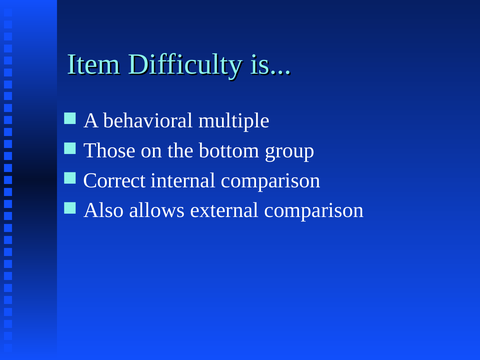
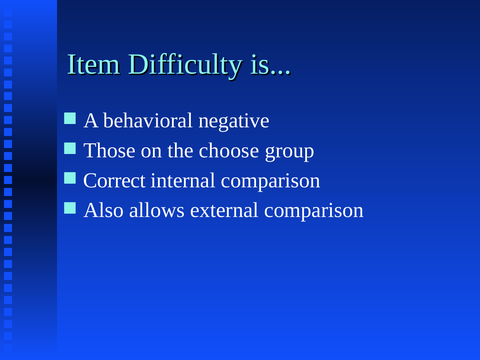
multiple: multiple -> negative
bottom: bottom -> choose
